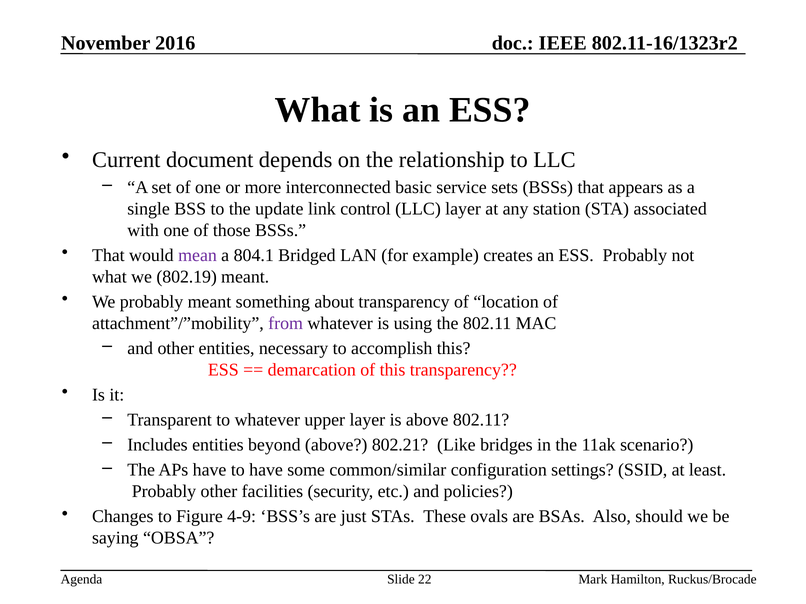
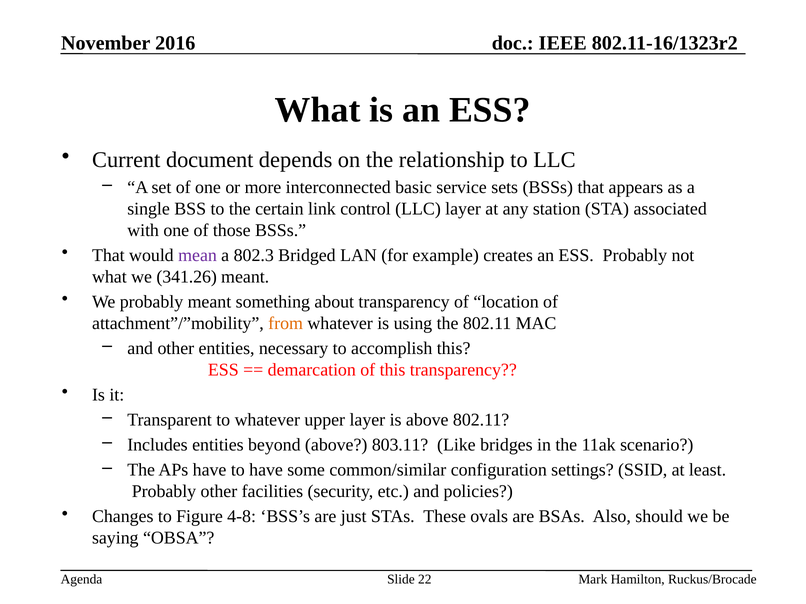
update: update -> certain
804.1: 804.1 -> 802.3
802.19: 802.19 -> 341.26
from colour: purple -> orange
802.21: 802.21 -> 803.11
4-9: 4-9 -> 4-8
